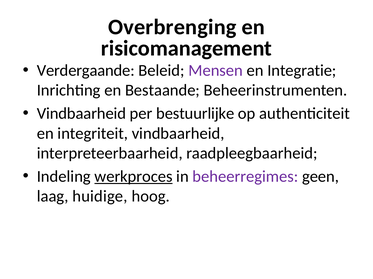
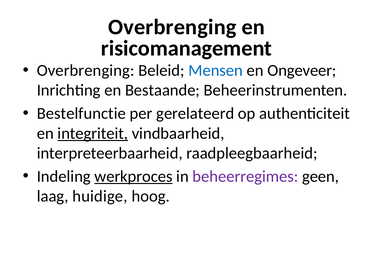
Verdergaande at (86, 71): Verdergaande -> Overbrenging
Mensen colour: purple -> blue
Integratie: Integratie -> Ongeveer
Vindbaarheid at (81, 114): Vindbaarheid -> Bestelfunctie
bestuurlijke: bestuurlijke -> gerelateerd
integriteit underline: none -> present
